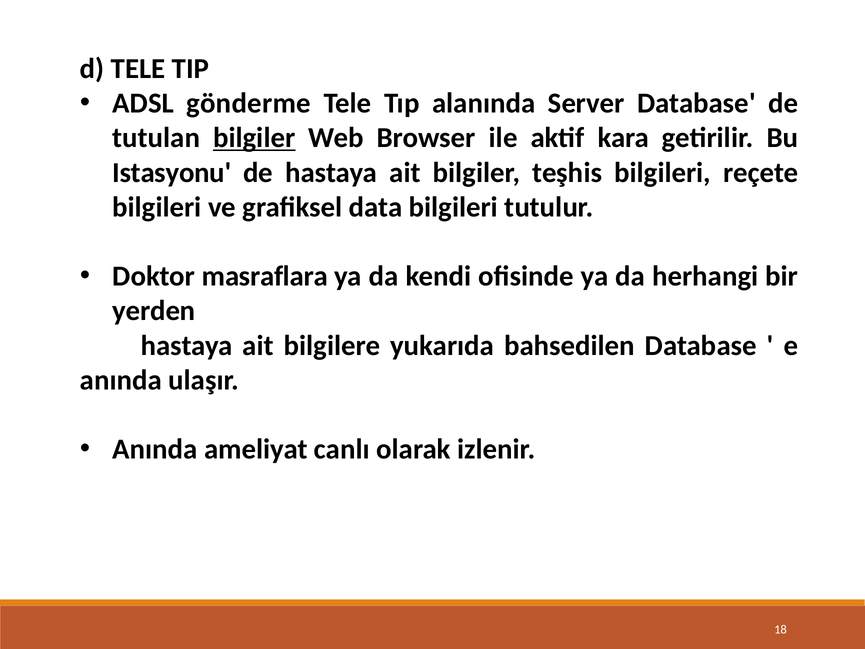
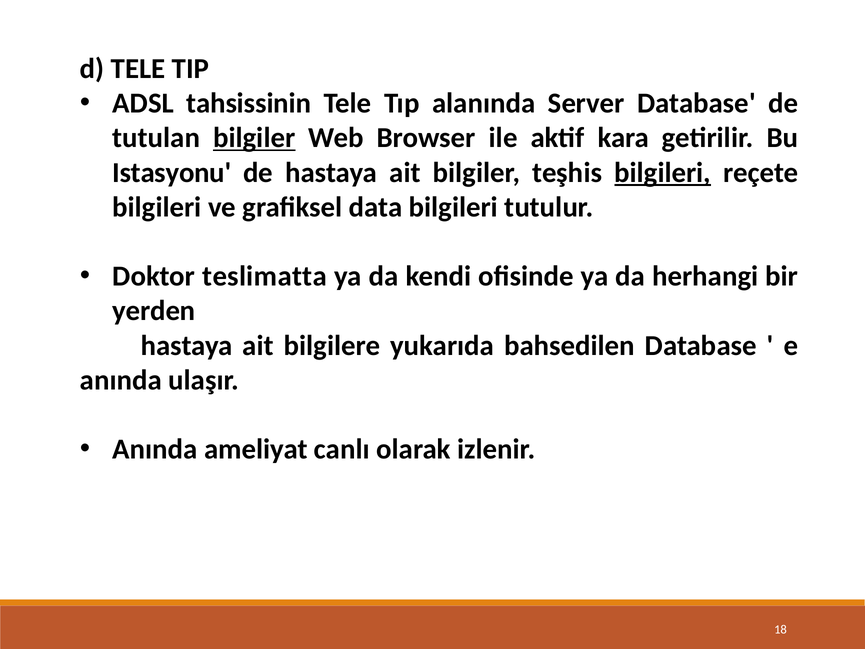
gönderme: gönderme -> tahsissinin
bilgileri at (663, 172) underline: none -> present
masraflara: masraflara -> teslimatta
